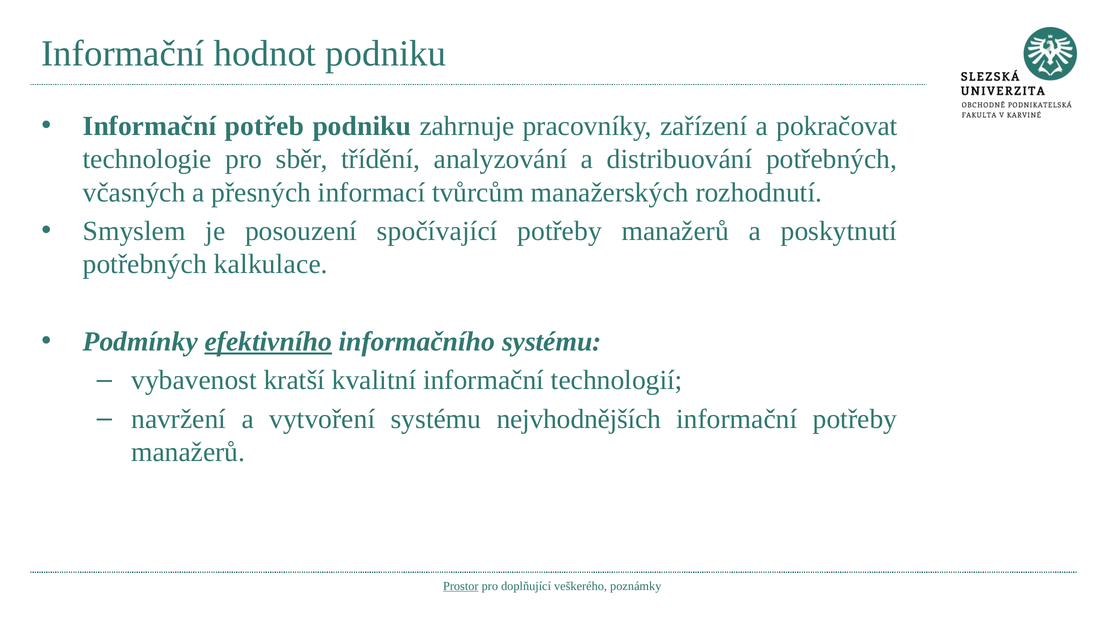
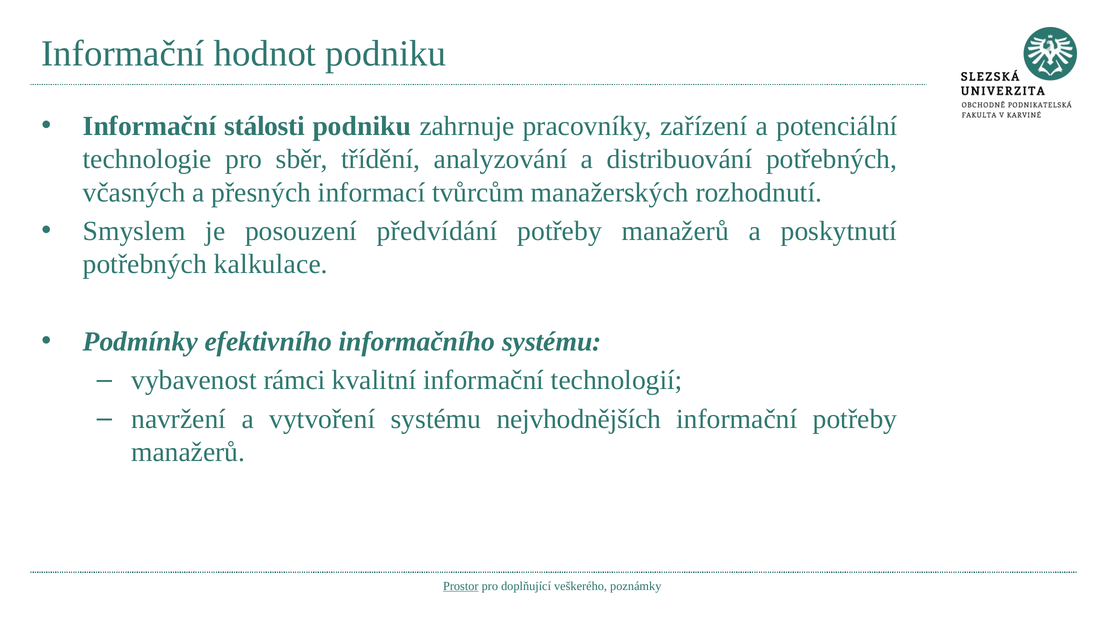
potřeb: potřeb -> stálosti
pokračovat: pokračovat -> potenciální
spočívající: spočívající -> předvídání
efektivního underline: present -> none
kratší: kratší -> rámci
